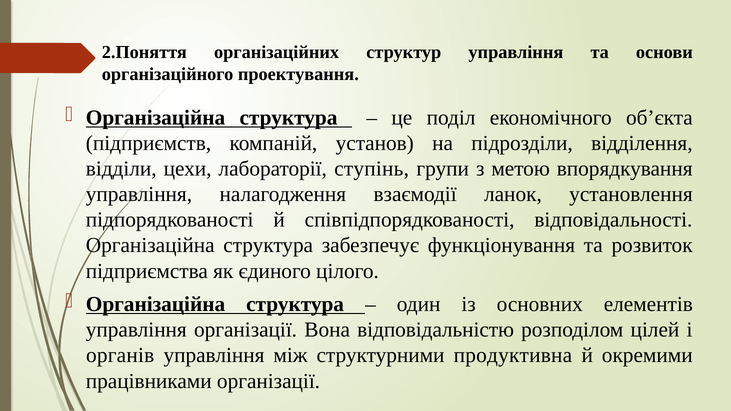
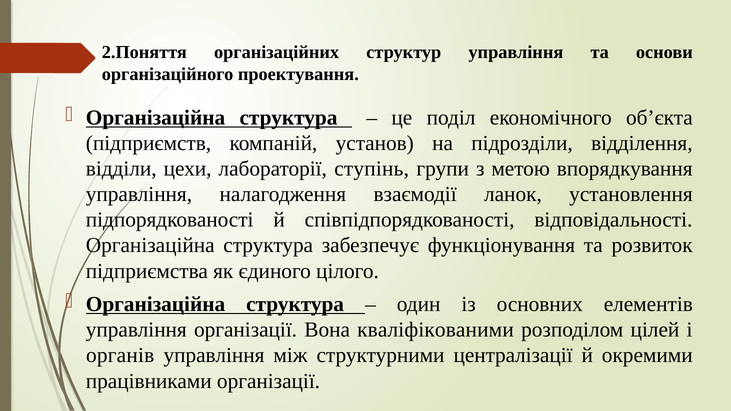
відповідальністю: відповідальністю -> кваліфікованими
продуктивна: продуктивна -> централізації
